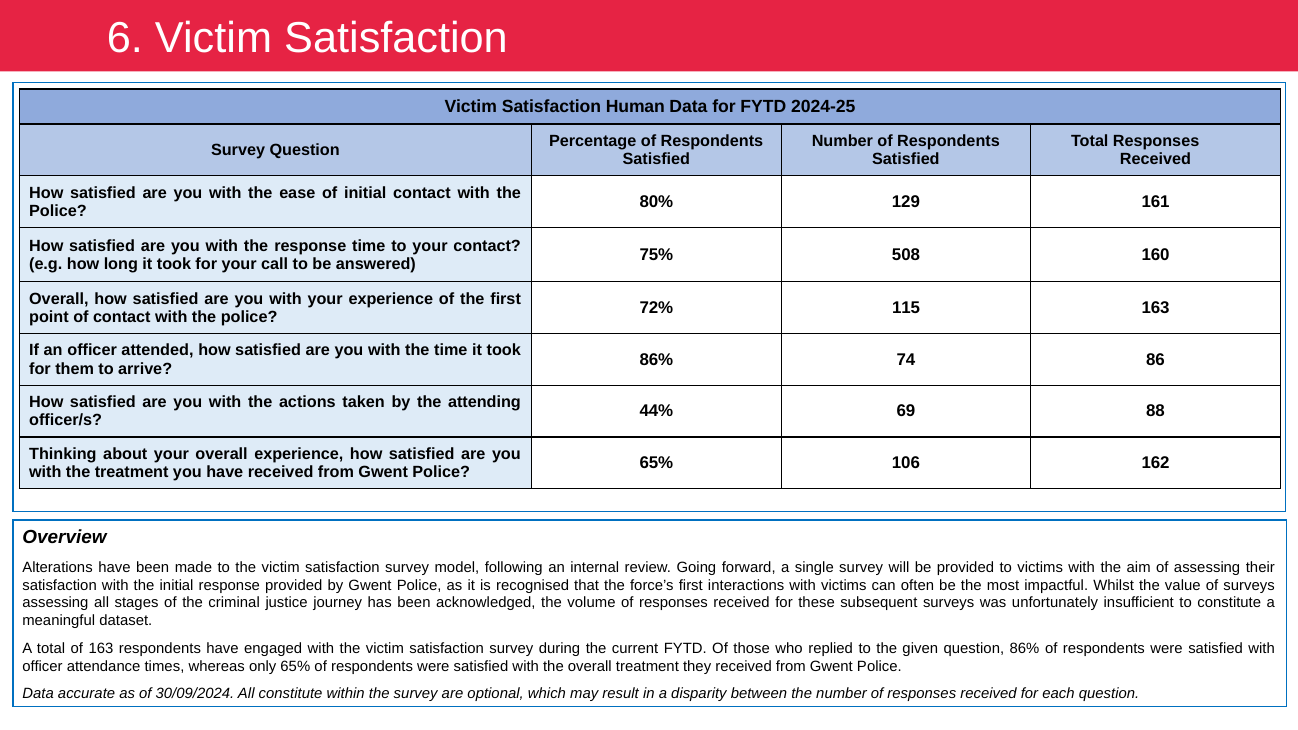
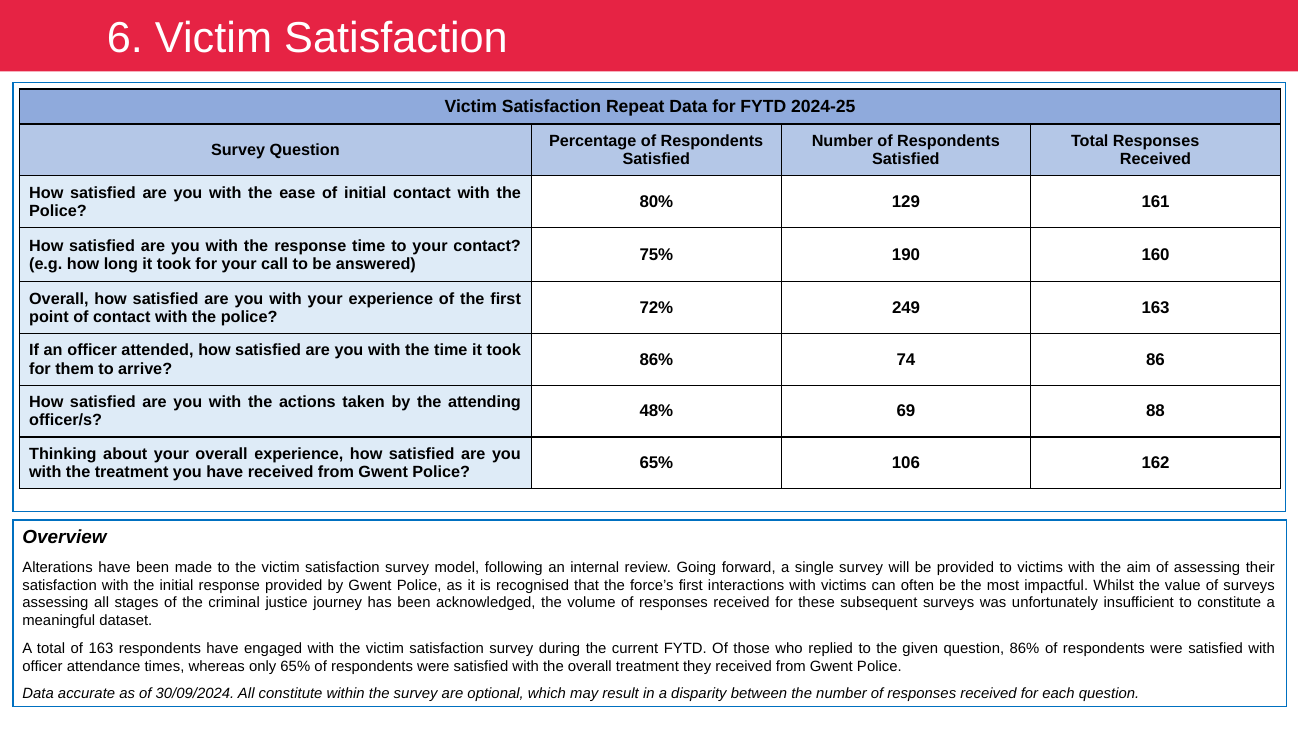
Human: Human -> Repeat
508: 508 -> 190
115: 115 -> 249
44%: 44% -> 48%
